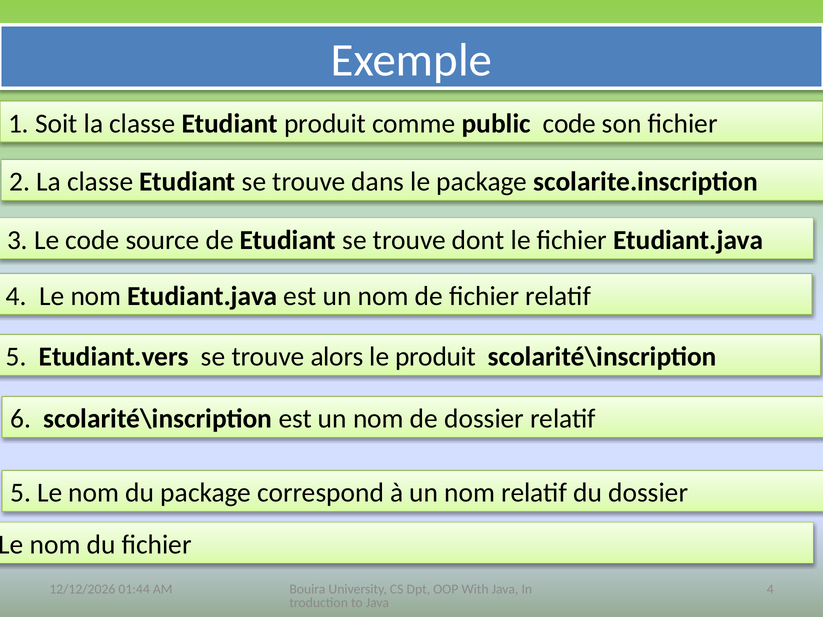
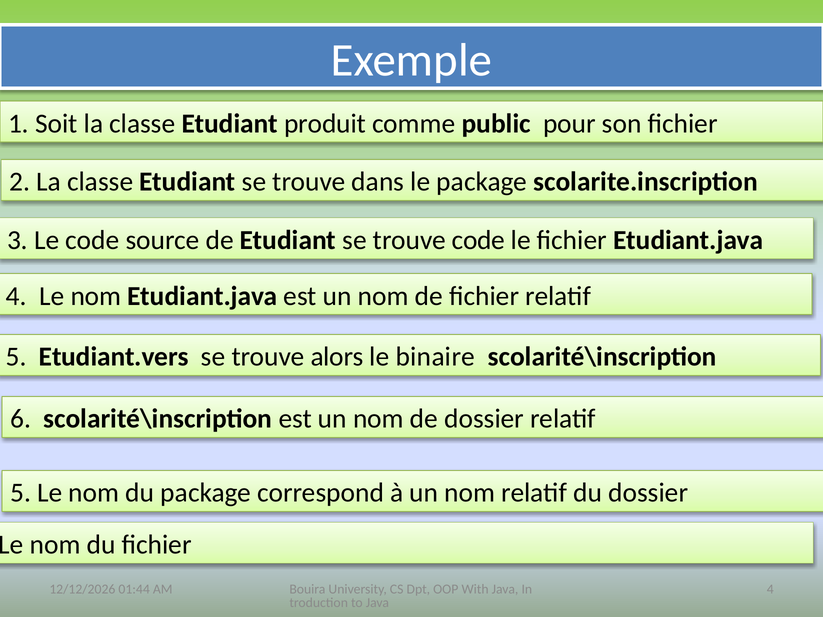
public code: code -> pour
trouve dont: dont -> code
le produit: produit -> binaire
